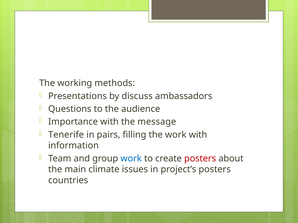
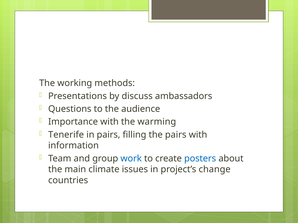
message: message -> warming
the work: work -> pairs
posters at (200, 159) colour: red -> blue
project’s posters: posters -> change
